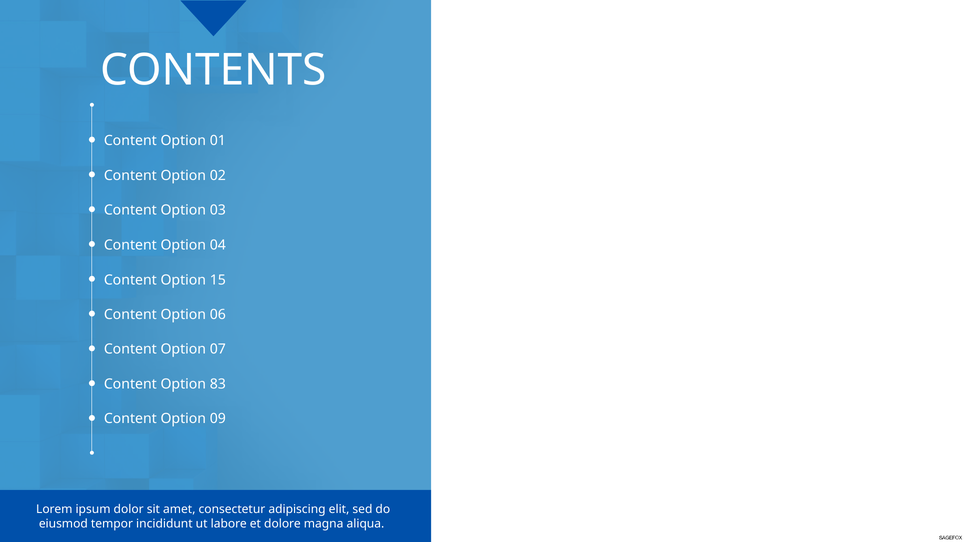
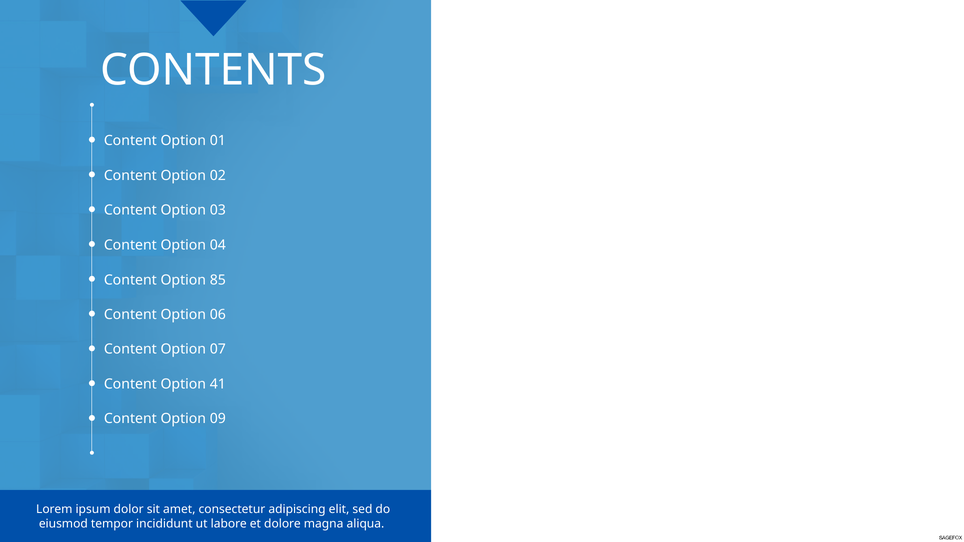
15: 15 -> 85
83: 83 -> 41
